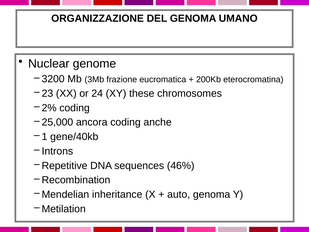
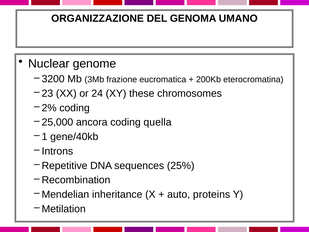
anche: anche -> quella
46%: 46% -> 25%
auto genoma: genoma -> proteins
